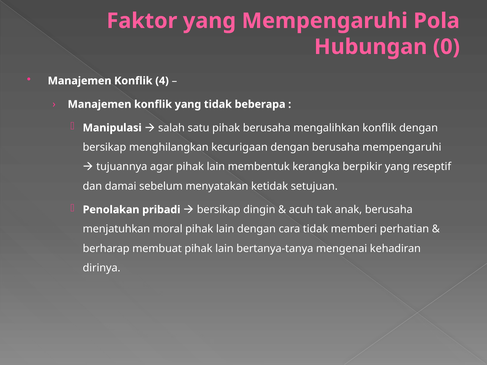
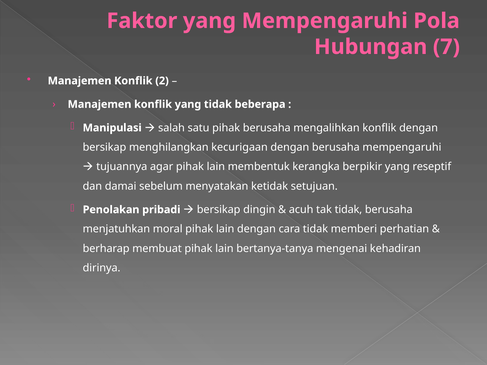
0: 0 -> 7
4: 4 -> 2
tak anak: anak -> tidak
